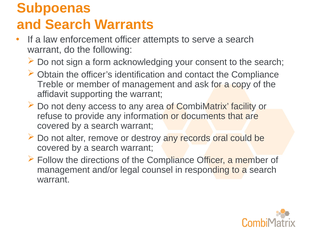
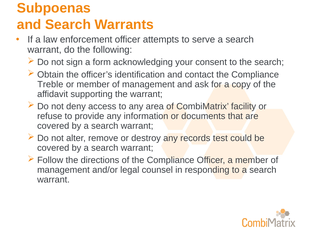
oral: oral -> test
